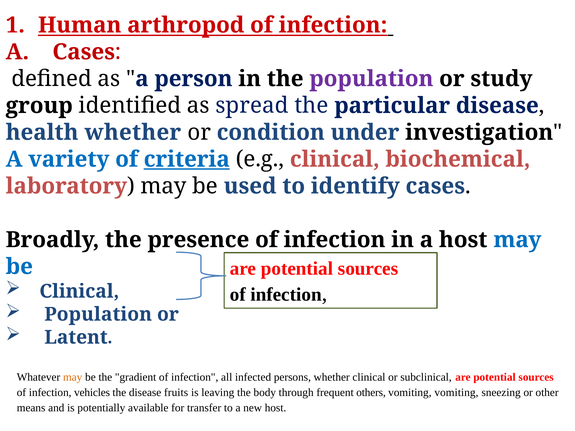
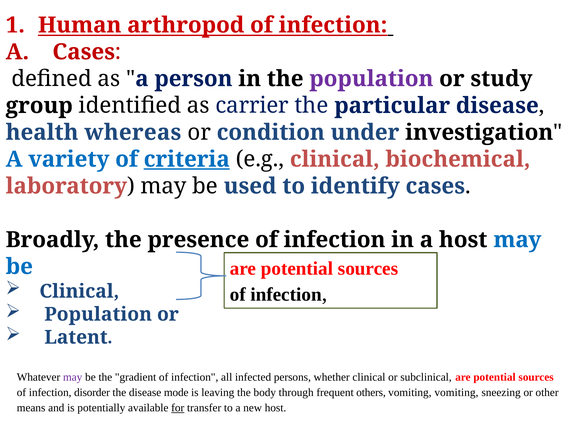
spread: spread -> carrier
health whether: whether -> whereas
may at (73, 377) colour: orange -> purple
vehicles: vehicles -> disorder
fruits: fruits -> mode
for underline: none -> present
